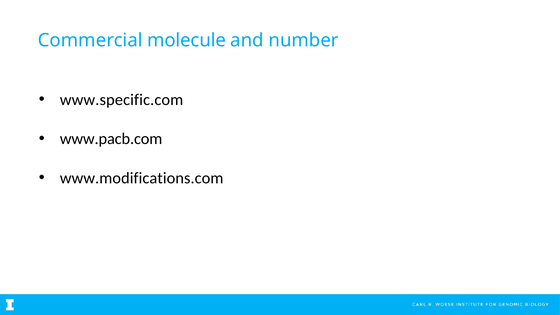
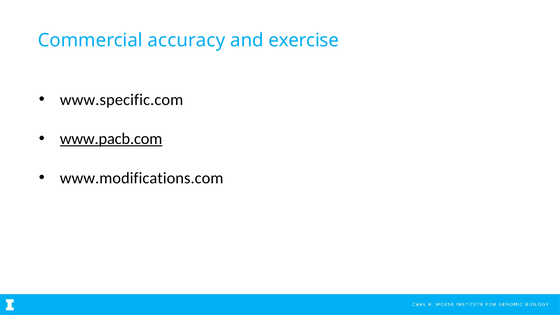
molecule: molecule -> accuracy
number: number -> exercise
www.pacb.com underline: none -> present
